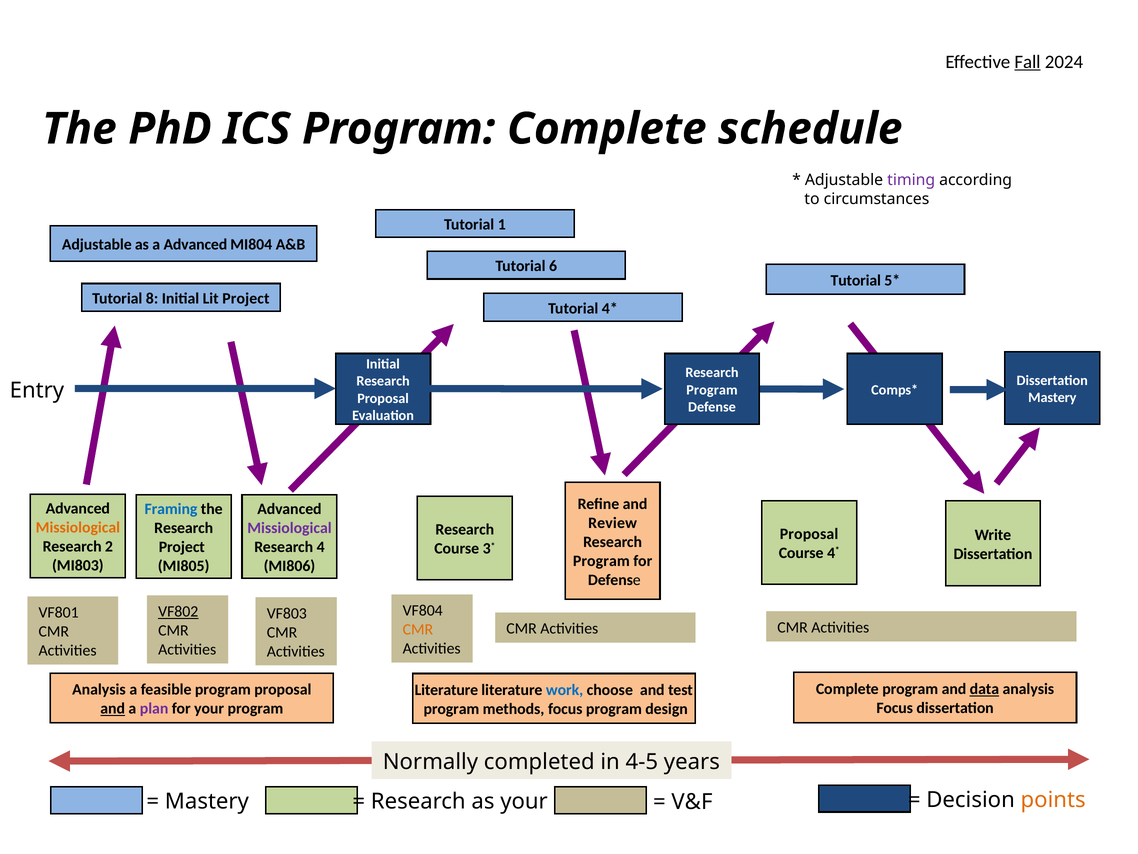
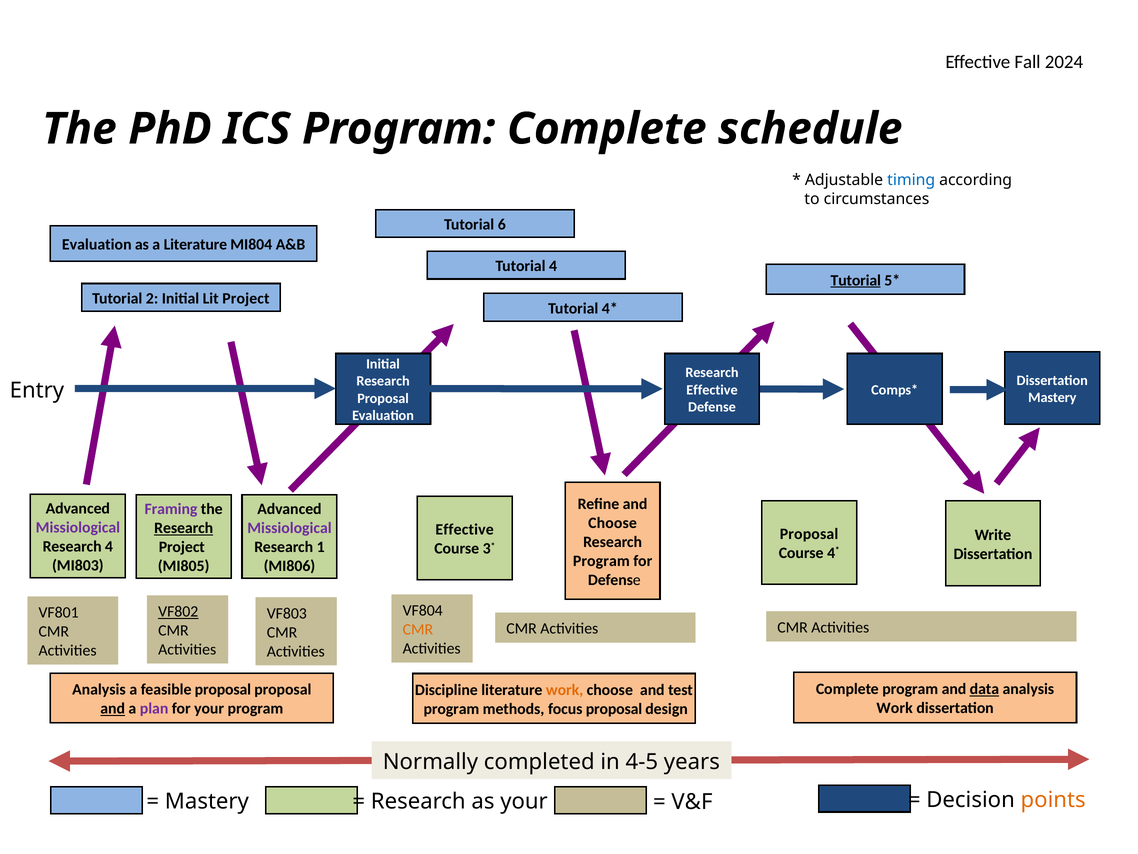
Fall underline: present -> none
timing colour: purple -> blue
1: 1 -> 6
Adjustable at (97, 244): Adjustable -> Evaluation
a Advanced: Advanced -> Literature
Tutorial 6: 6 -> 4
Tutorial at (856, 280) underline: none -> present
8: 8 -> 2
Program at (712, 390): Program -> Effective
Framing colour: blue -> purple
Review at (613, 523): Review -> Choose
Missiological at (78, 527) colour: orange -> purple
Research at (184, 528) underline: none -> present
Research at (465, 529): Research -> Effective
Research 2: 2 -> 4
4: 4 -> 1
feasible program: program -> proposal
Literature at (446, 689): Literature -> Discipline
work at (565, 689) colour: blue -> orange
Focus at (895, 708): Focus -> Work
focus program: program -> proposal
